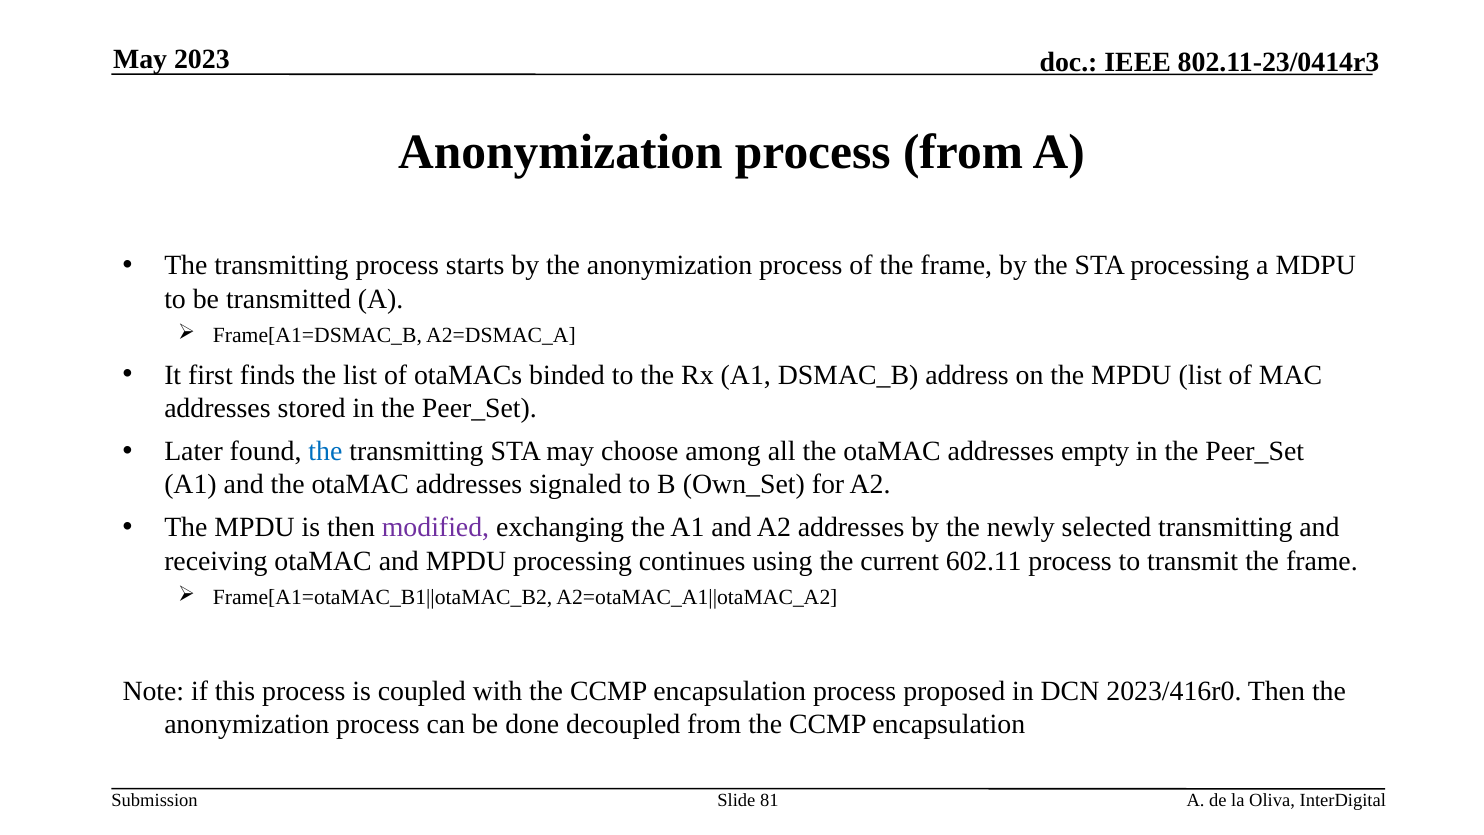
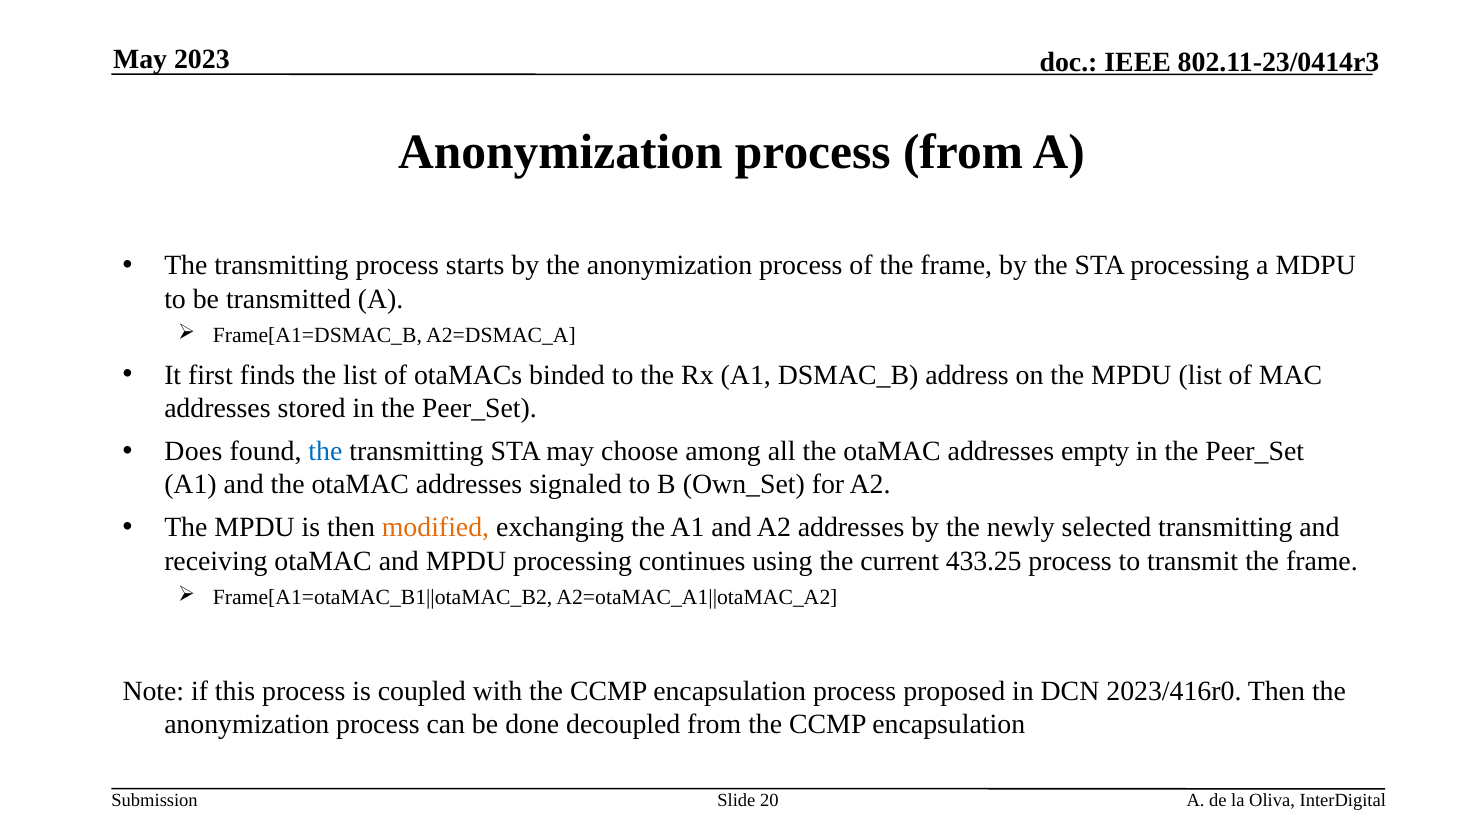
Later: Later -> Does
modified colour: purple -> orange
602.11: 602.11 -> 433.25
81: 81 -> 20
